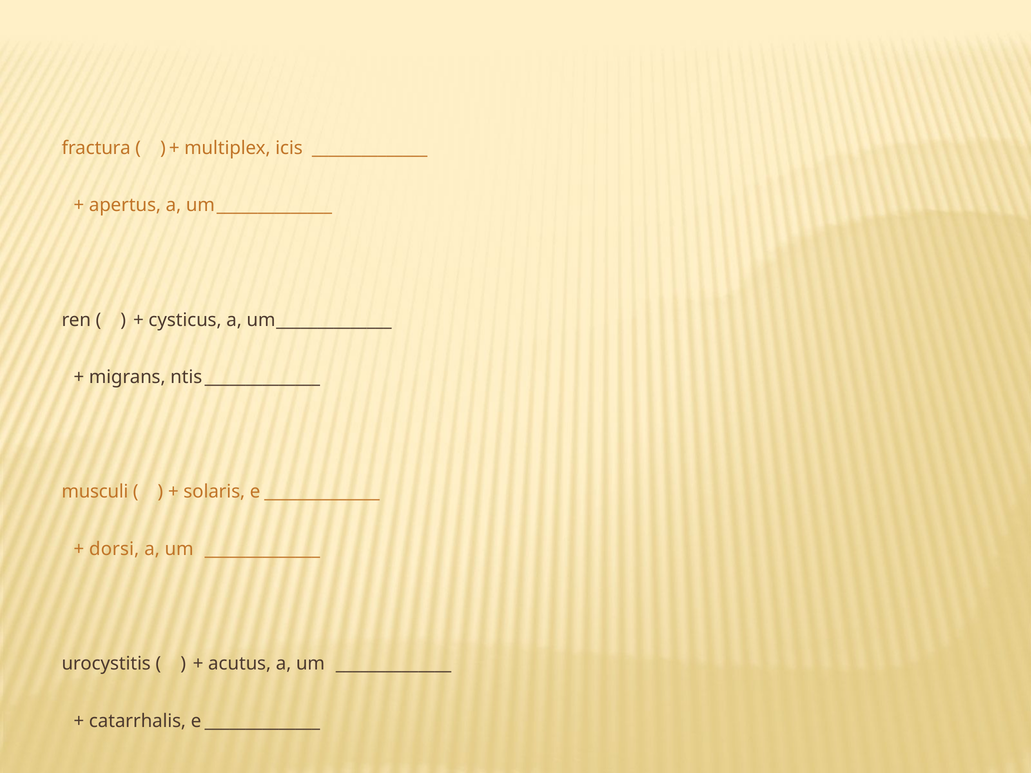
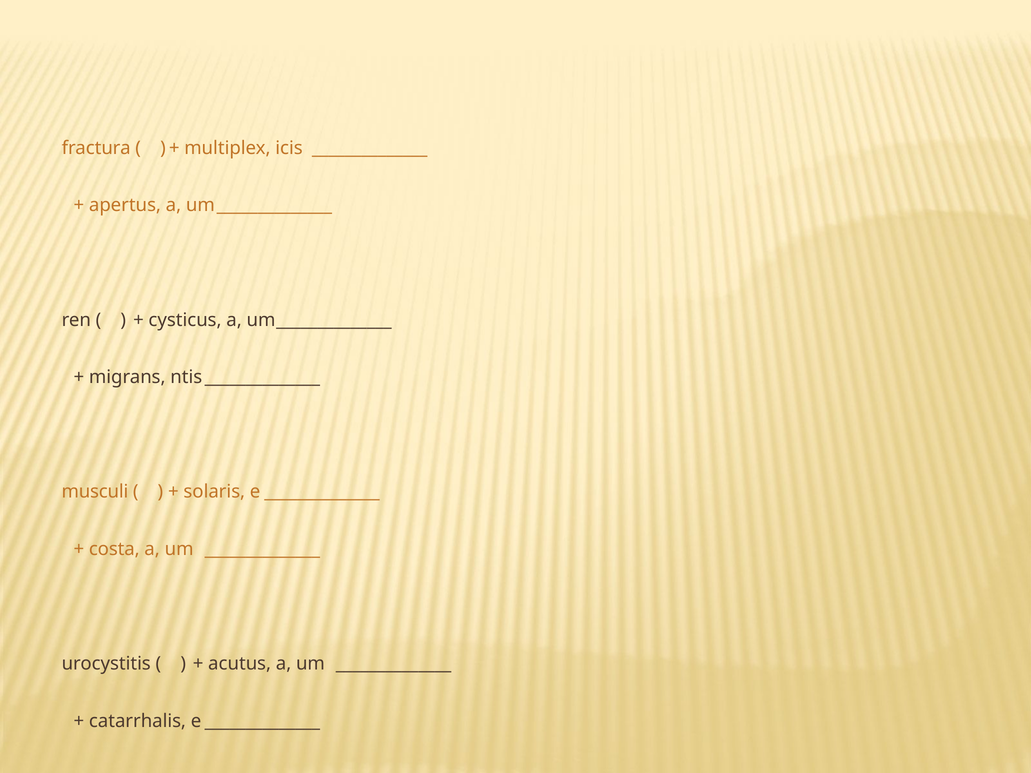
dorsi: dorsi -> costa
